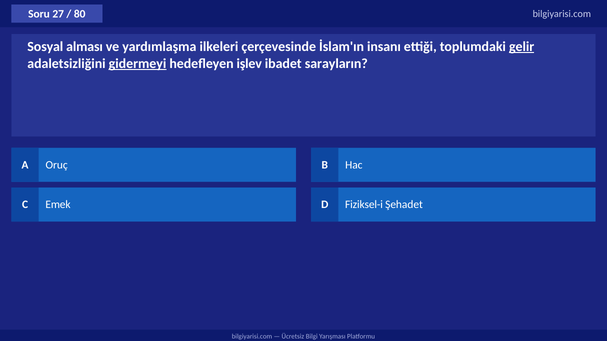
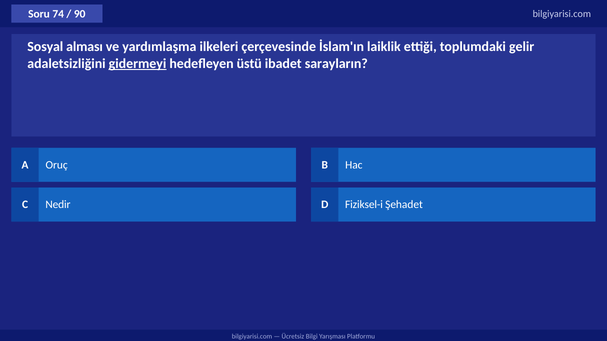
27: 27 -> 74
80: 80 -> 90
insanı: insanı -> laiklik
gelir underline: present -> none
işlev: işlev -> üstü
Emek: Emek -> Nedir
